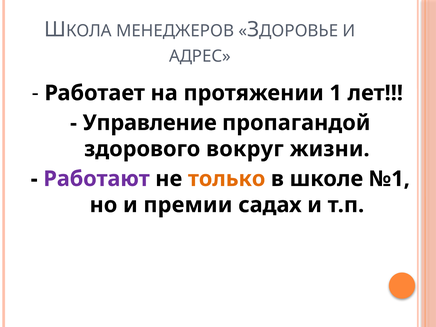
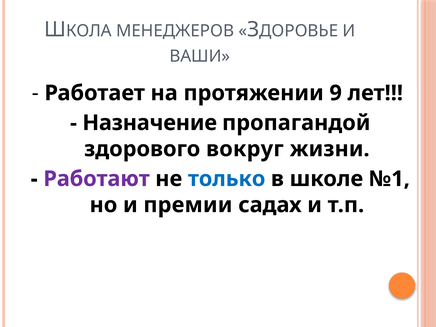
АДРЕС: АДРЕС -> ВАШИ
1: 1 -> 9
Управление: Управление -> Назначение
только colour: orange -> blue
